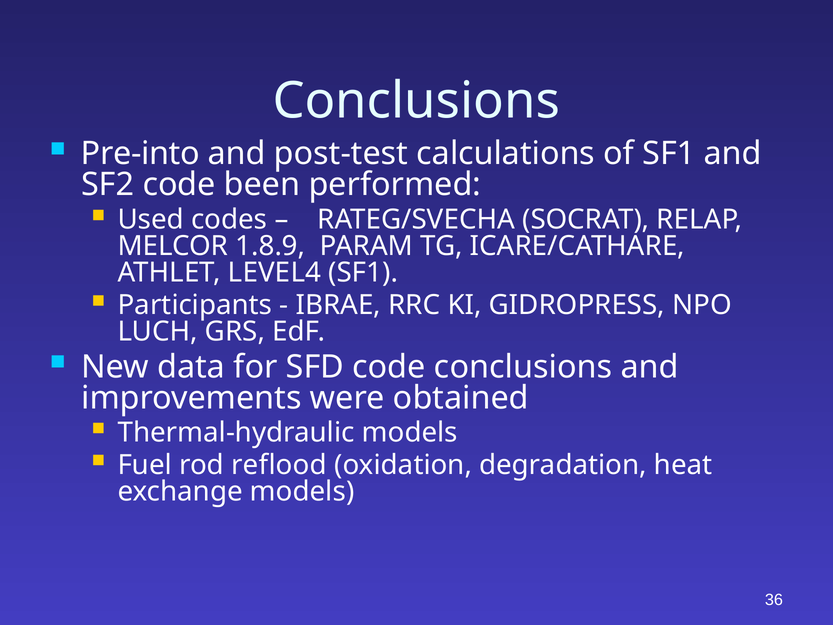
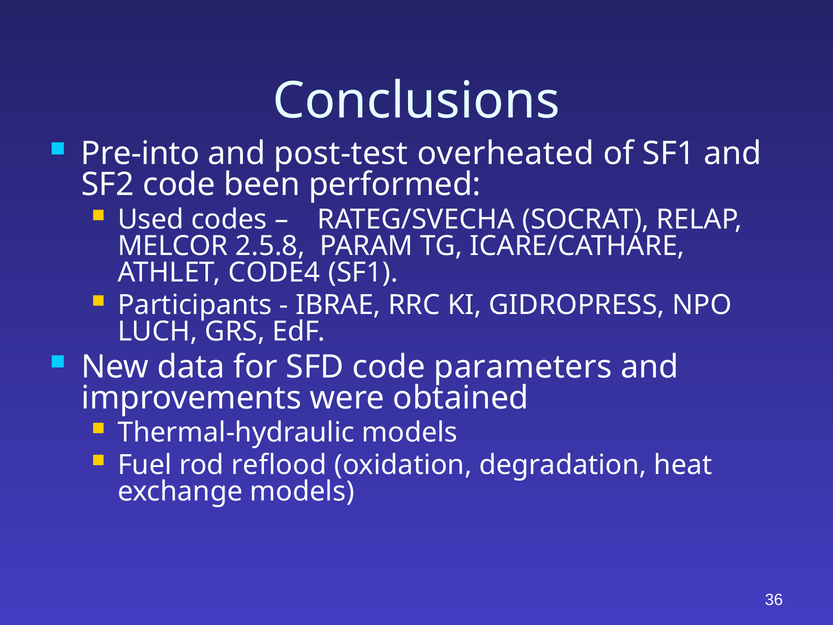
calculations: calculations -> overheated
1.8.9: 1.8.9 -> 2.5.8
LEVEL4: LEVEL4 -> CODE4
code conclusions: conclusions -> parameters
